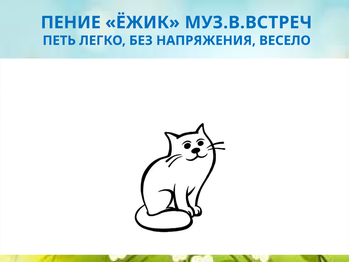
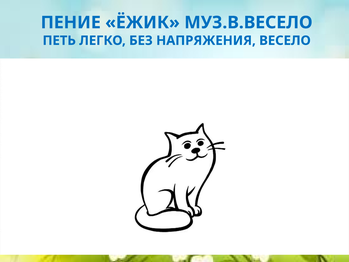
МУЗ.В.ВСТРЕЧ: МУЗ.В.ВСТРЕЧ -> МУЗ.В.ВЕСЕЛО
